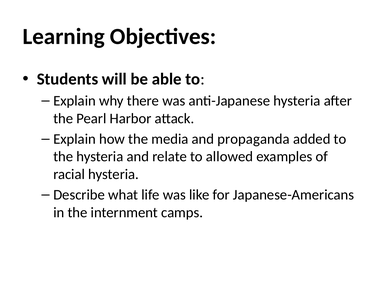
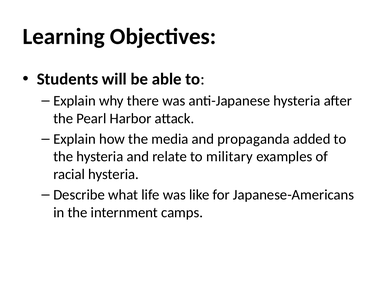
allowed: allowed -> military
